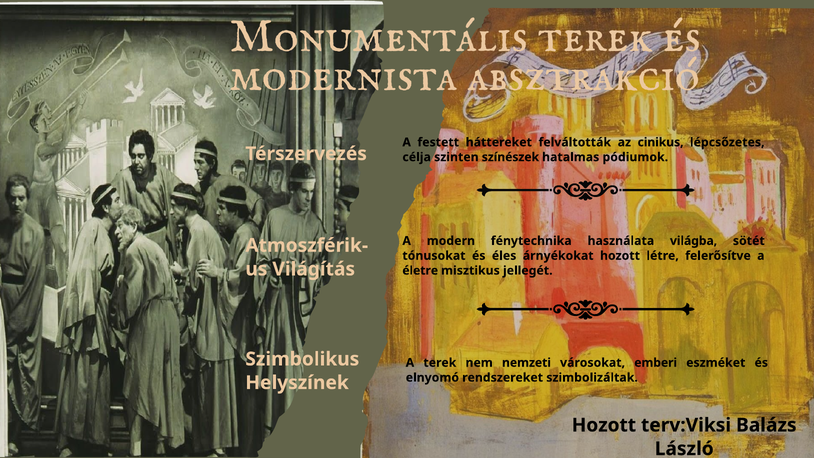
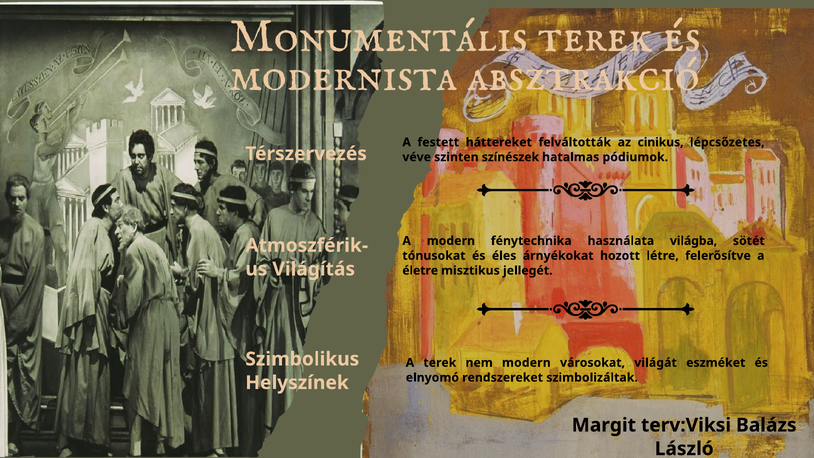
célja: célja -> véve
nem nemzeti: nemzeti -> modern
emberi: emberi -> világát
Hozott at (604, 425): Hozott -> Margit
